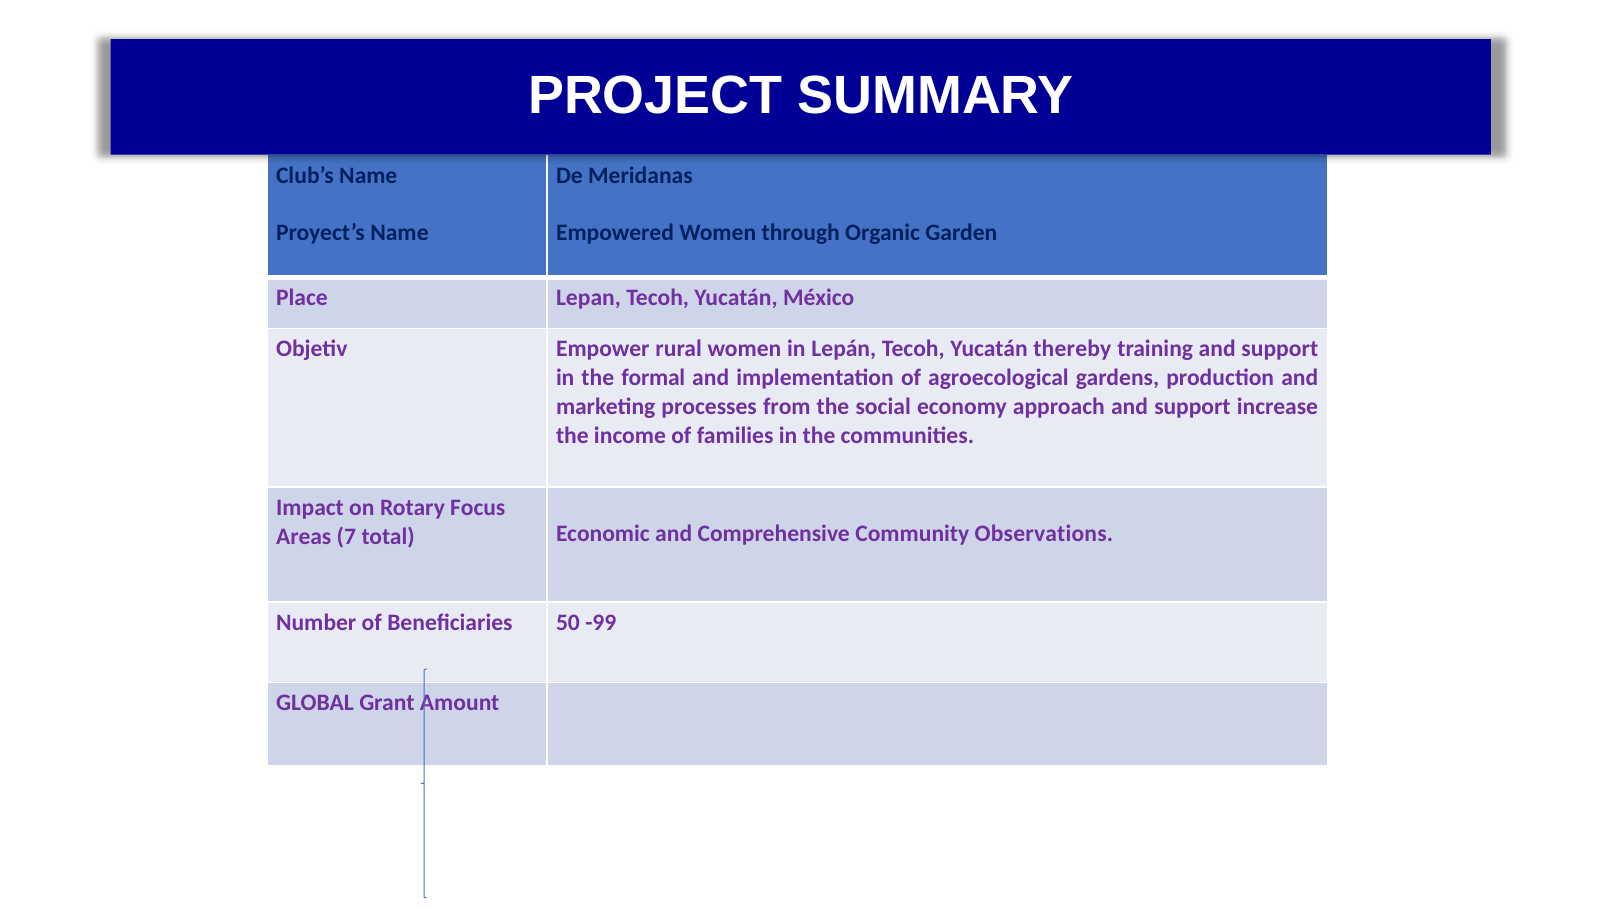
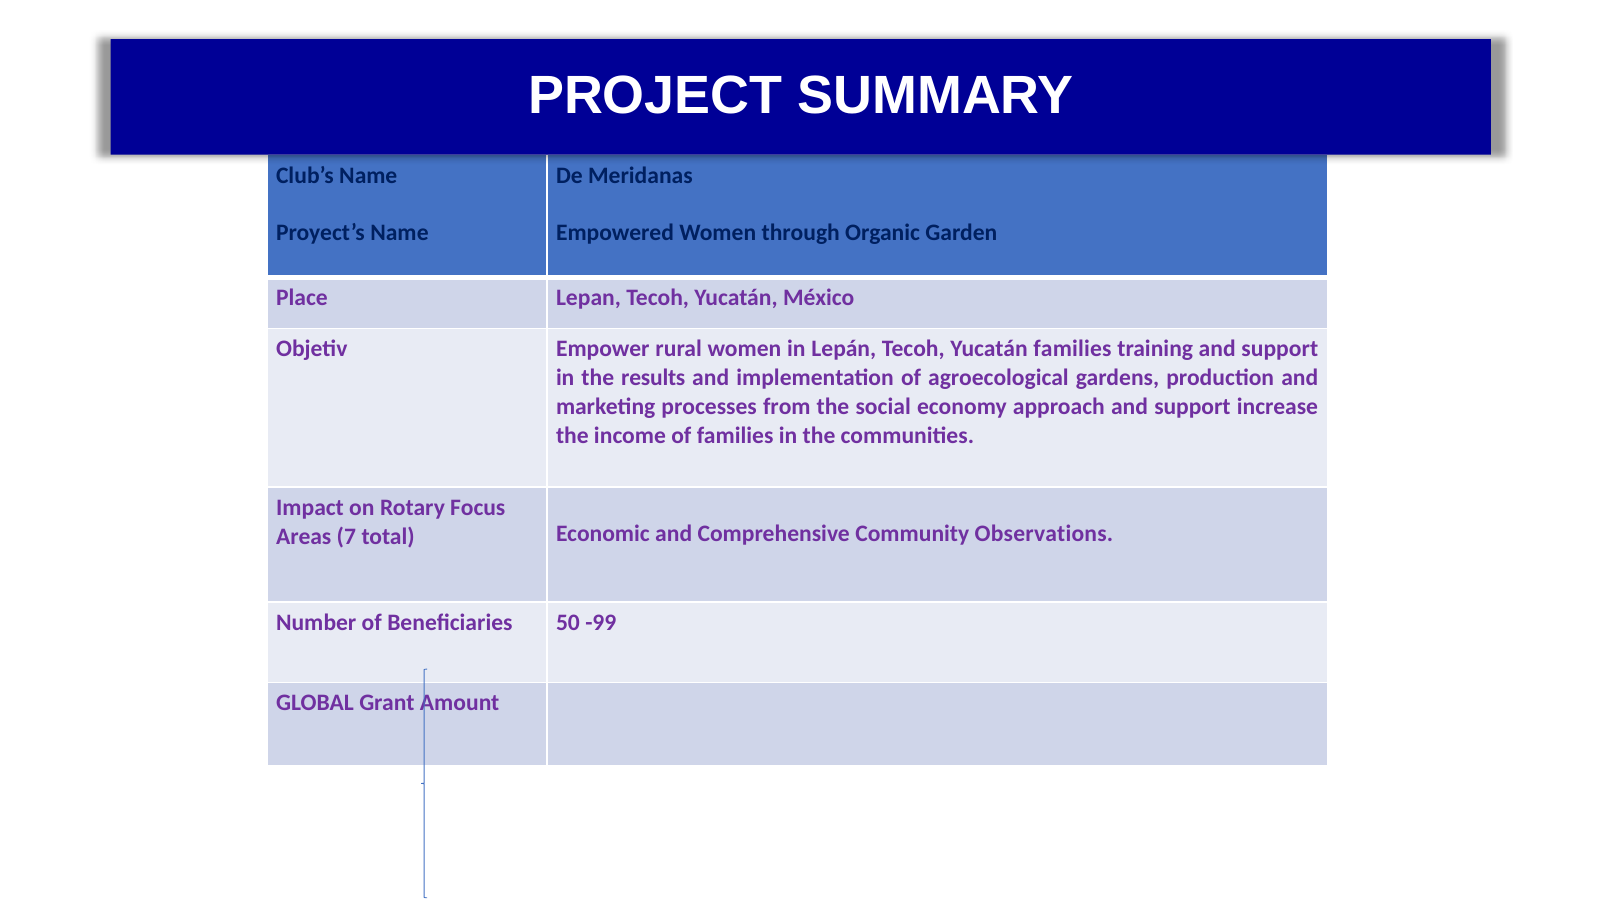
Yucatán thereby: thereby -> families
formal: formal -> results
